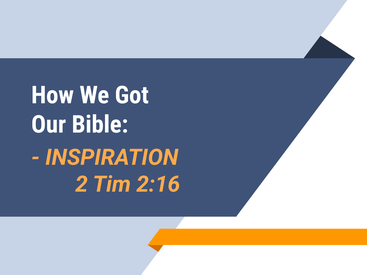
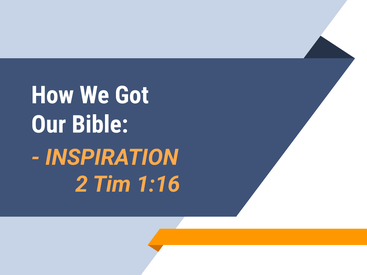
2:16: 2:16 -> 1:16
